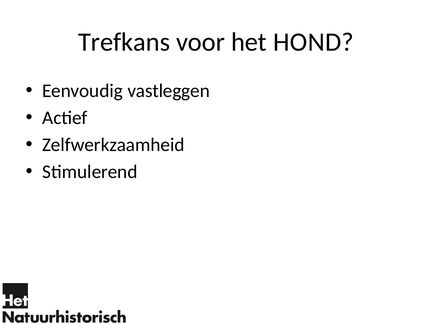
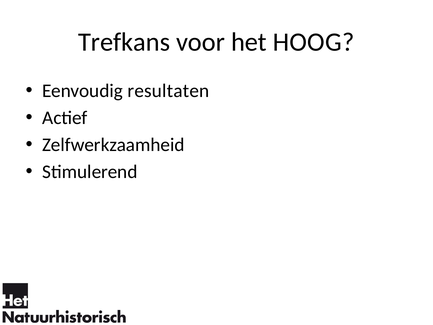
HOND: HOND -> HOOG
vastleggen: vastleggen -> resultaten
